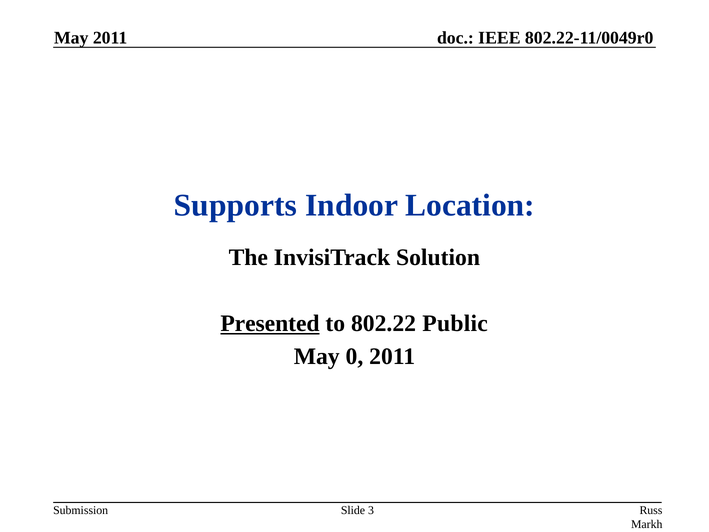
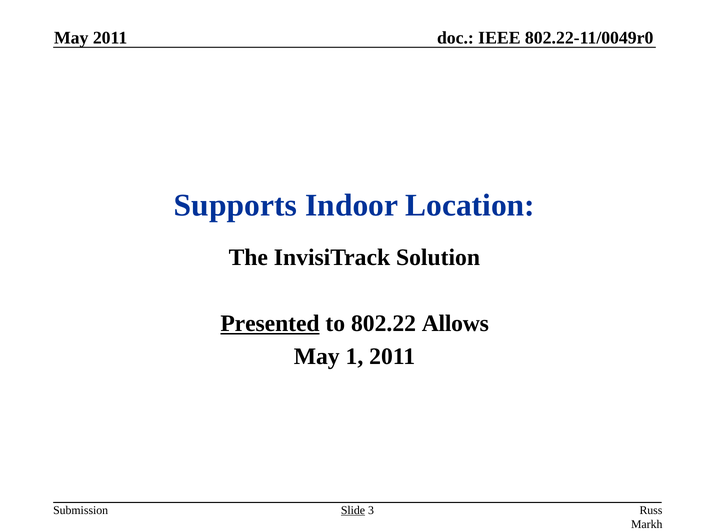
Public: Public -> Allows
0: 0 -> 1
Slide underline: none -> present
